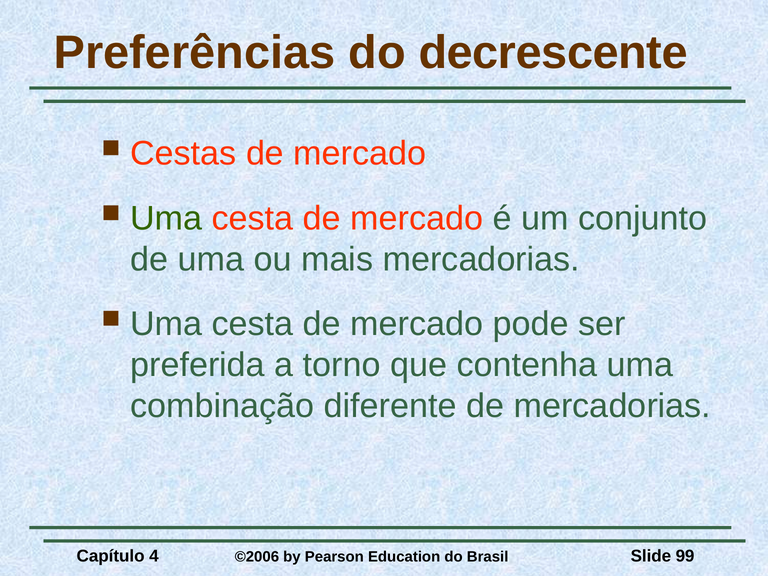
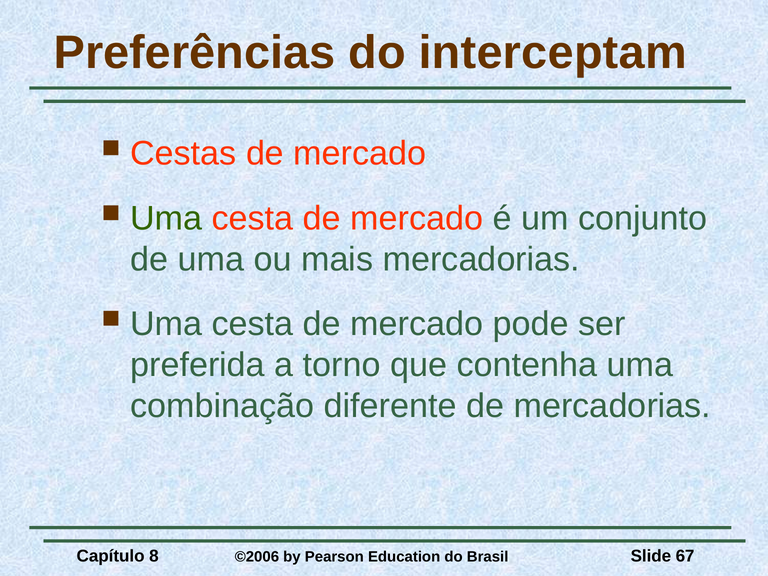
decrescente: decrescente -> interceptam
4: 4 -> 8
99: 99 -> 67
